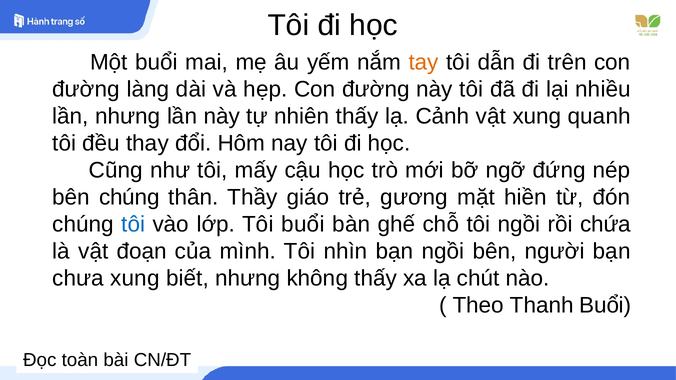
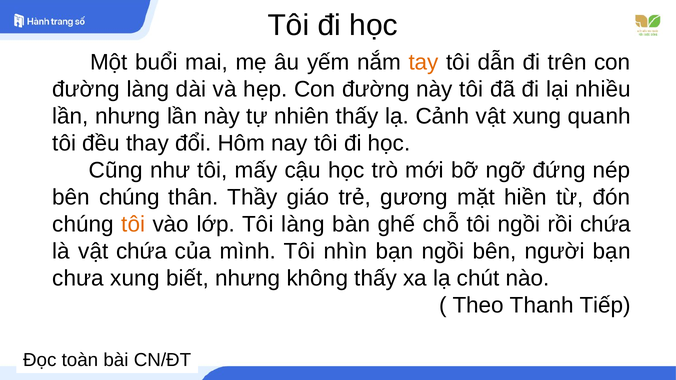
tôi at (133, 225) colour: blue -> orange
Tôi buổi: buổi -> làng
vật đoạn: đoạn -> chứa
Thanh Buổi: Buổi -> Tiếp
